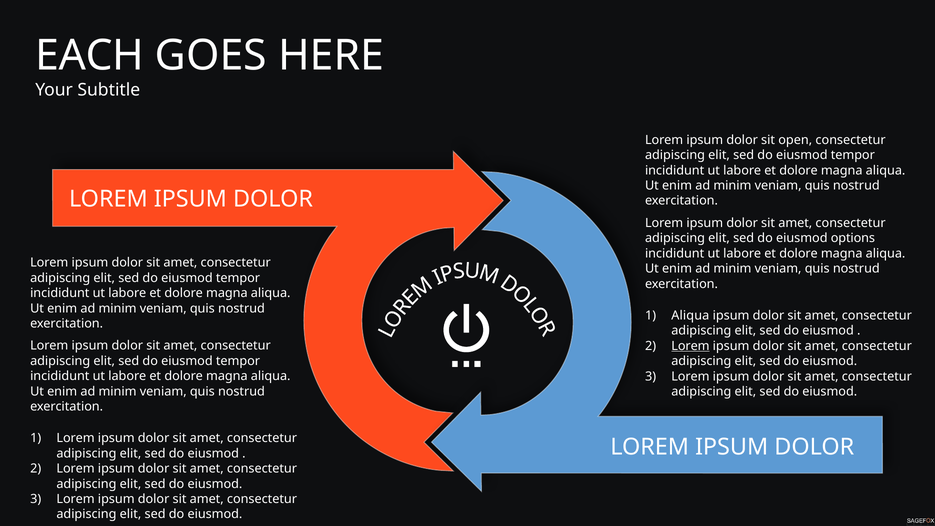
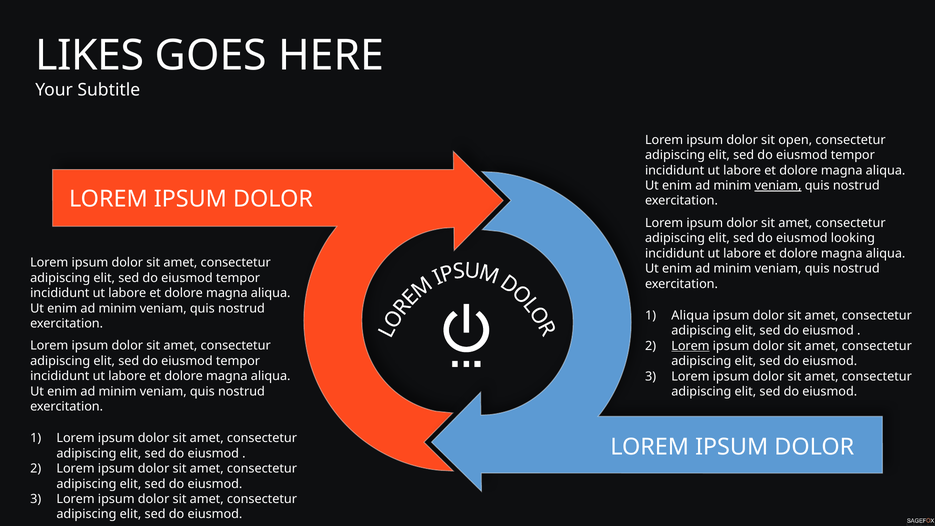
EACH: EACH -> LIKES
veniam at (778, 186) underline: none -> present
options: options -> looking
